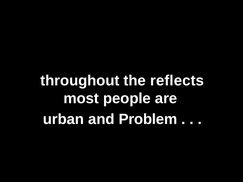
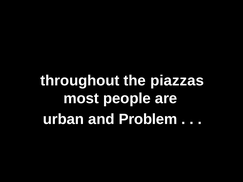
reflects: reflects -> piazzas
